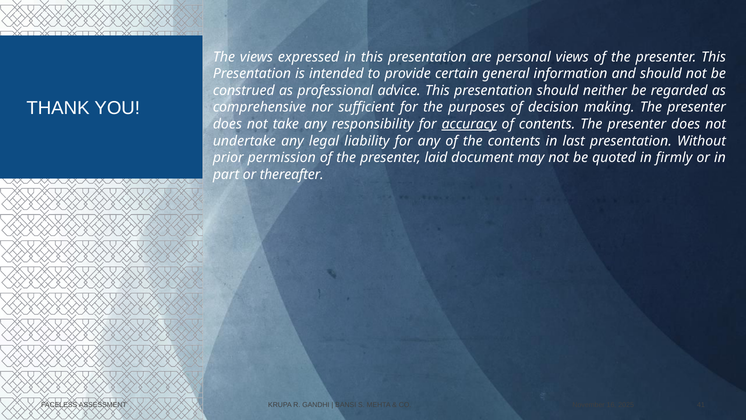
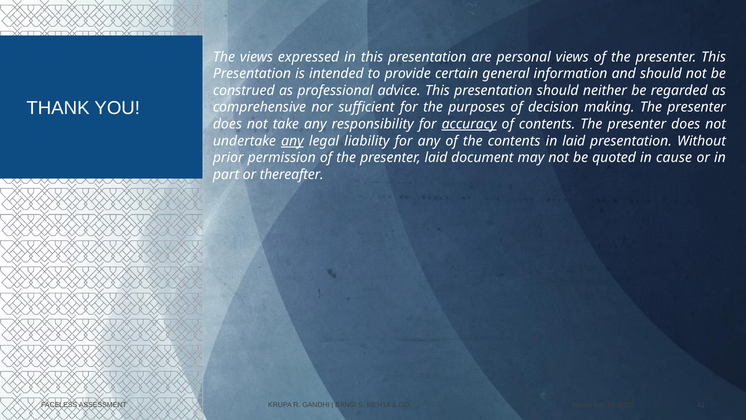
any at (292, 141) underline: none -> present
in last: last -> laid
firmly: firmly -> cause
